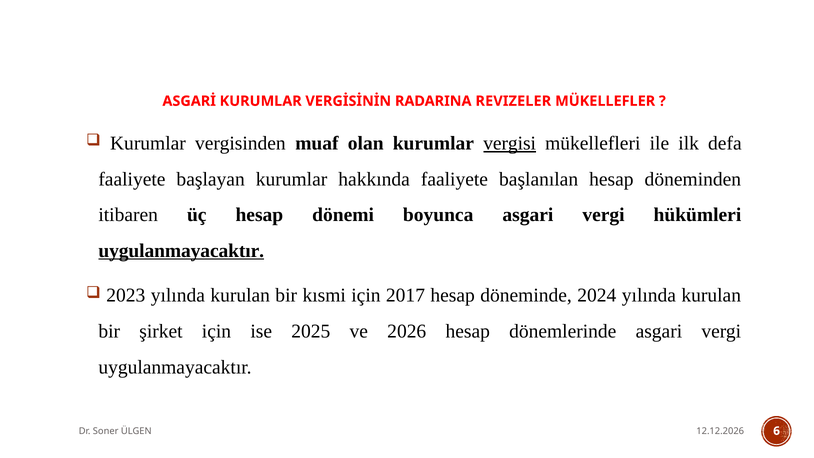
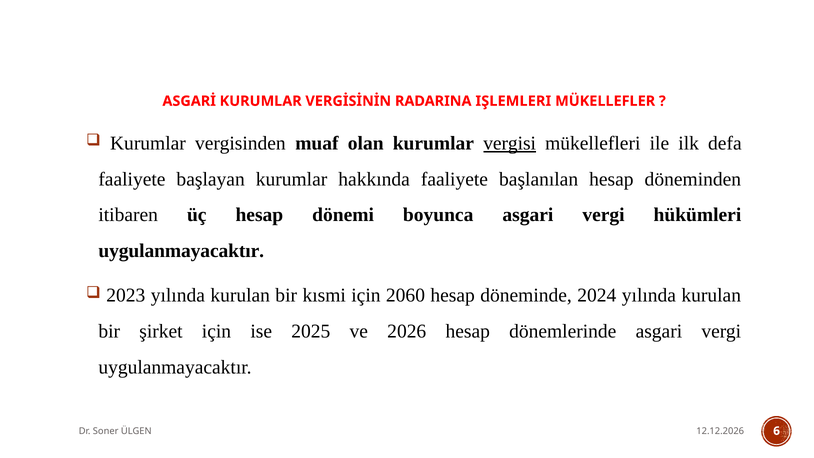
REVIZELER: REVIZELER -> IŞLEMLERI
uygulanmayacaktır at (181, 251) underline: present -> none
2017: 2017 -> 2060
